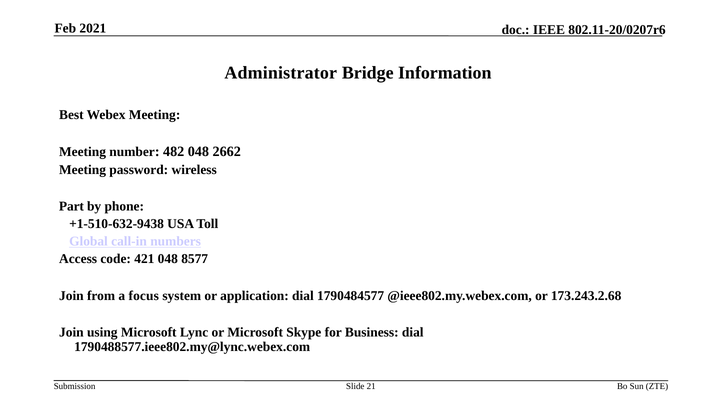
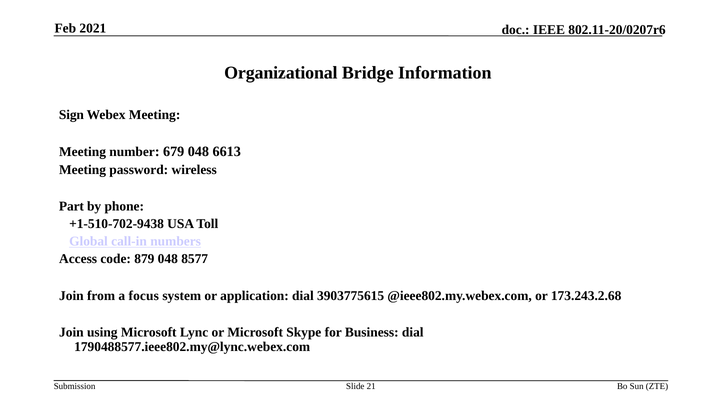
Administrator: Administrator -> Organizational
Best: Best -> Sign
482: 482 -> 679
2662: 2662 -> 6613
+1-510-632-9438: +1-510-632-9438 -> +1-510-702-9438
421: 421 -> 879
1790484577: 1790484577 -> 3903775615
